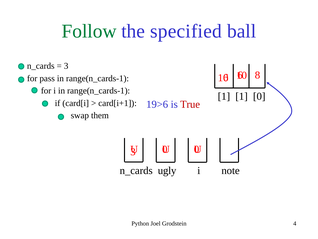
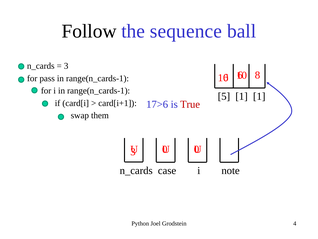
Follow colour: green -> black
specified: specified -> sequence
1 at (224, 96): 1 -> 5
1 0: 0 -> 1
19>6: 19>6 -> 17>6
ugly: ugly -> case
